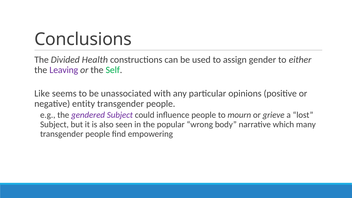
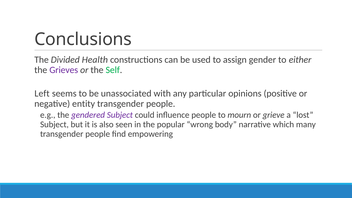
Leaving: Leaving -> Grieves
Like: Like -> Left
